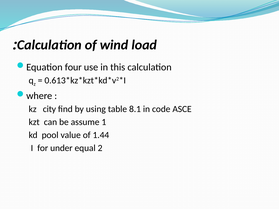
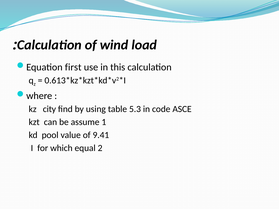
four: four -> first
8.1: 8.1 -> 5.3
1.44: 1.44 -> 9.41
under: under -> which
